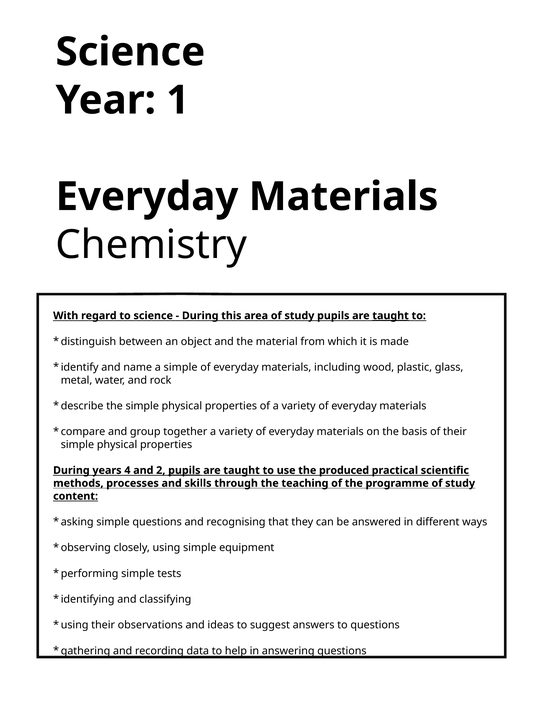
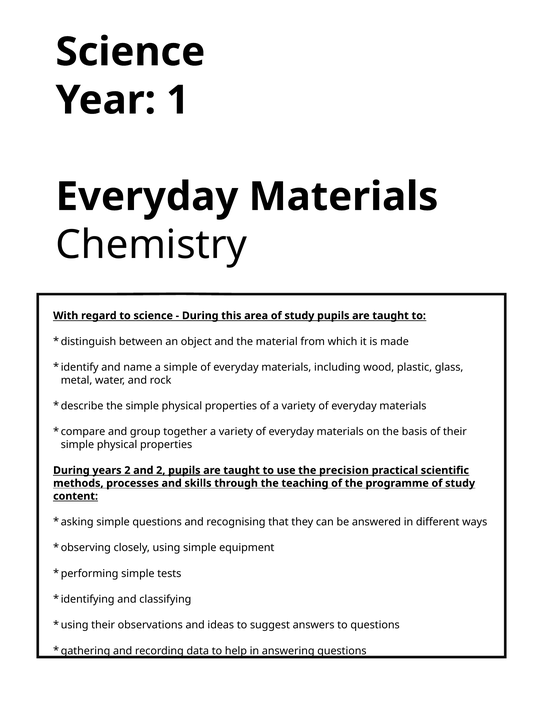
taught at (391, 316) underline: present -> none
years 4: 4 -> 2
produced: produced -> precision
